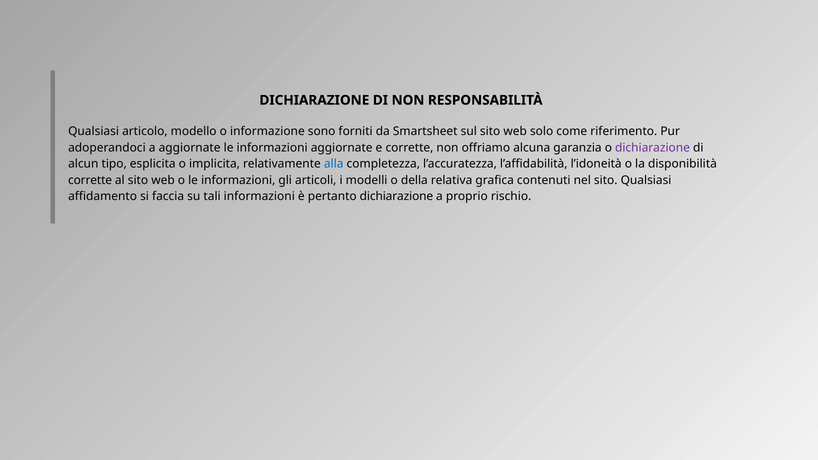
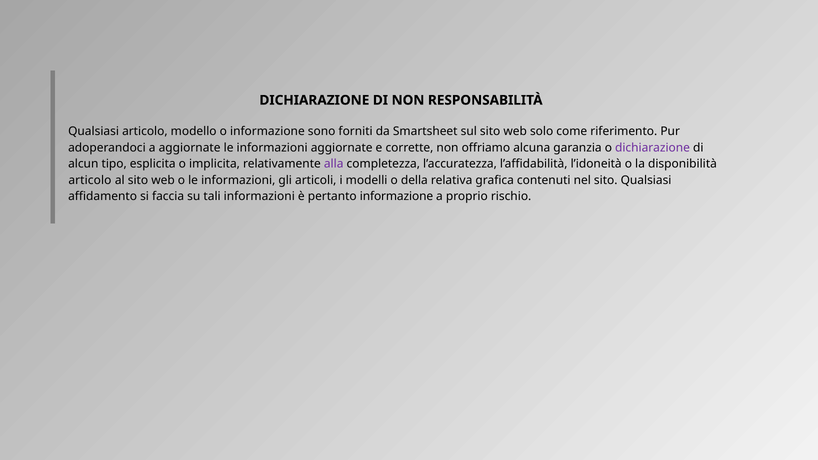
alla colour: blue -> purple
corrette at (90, 180): corrette -> articolo
pertanto dichiarazione: dichiarazione -> informazione
